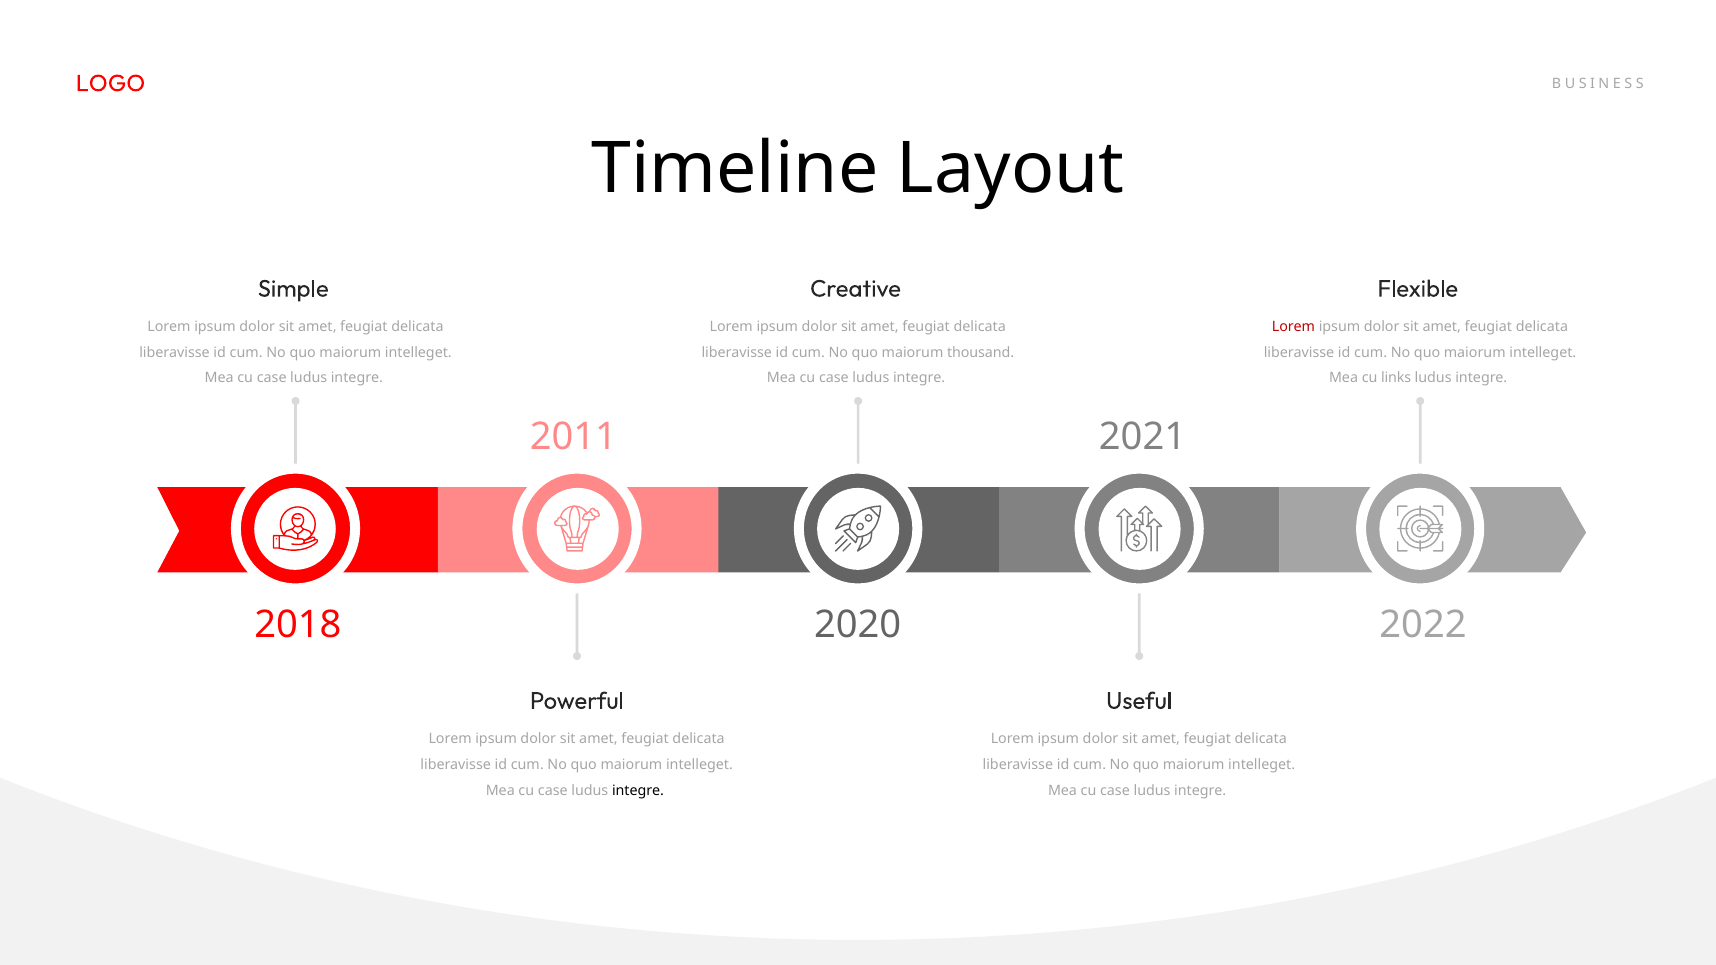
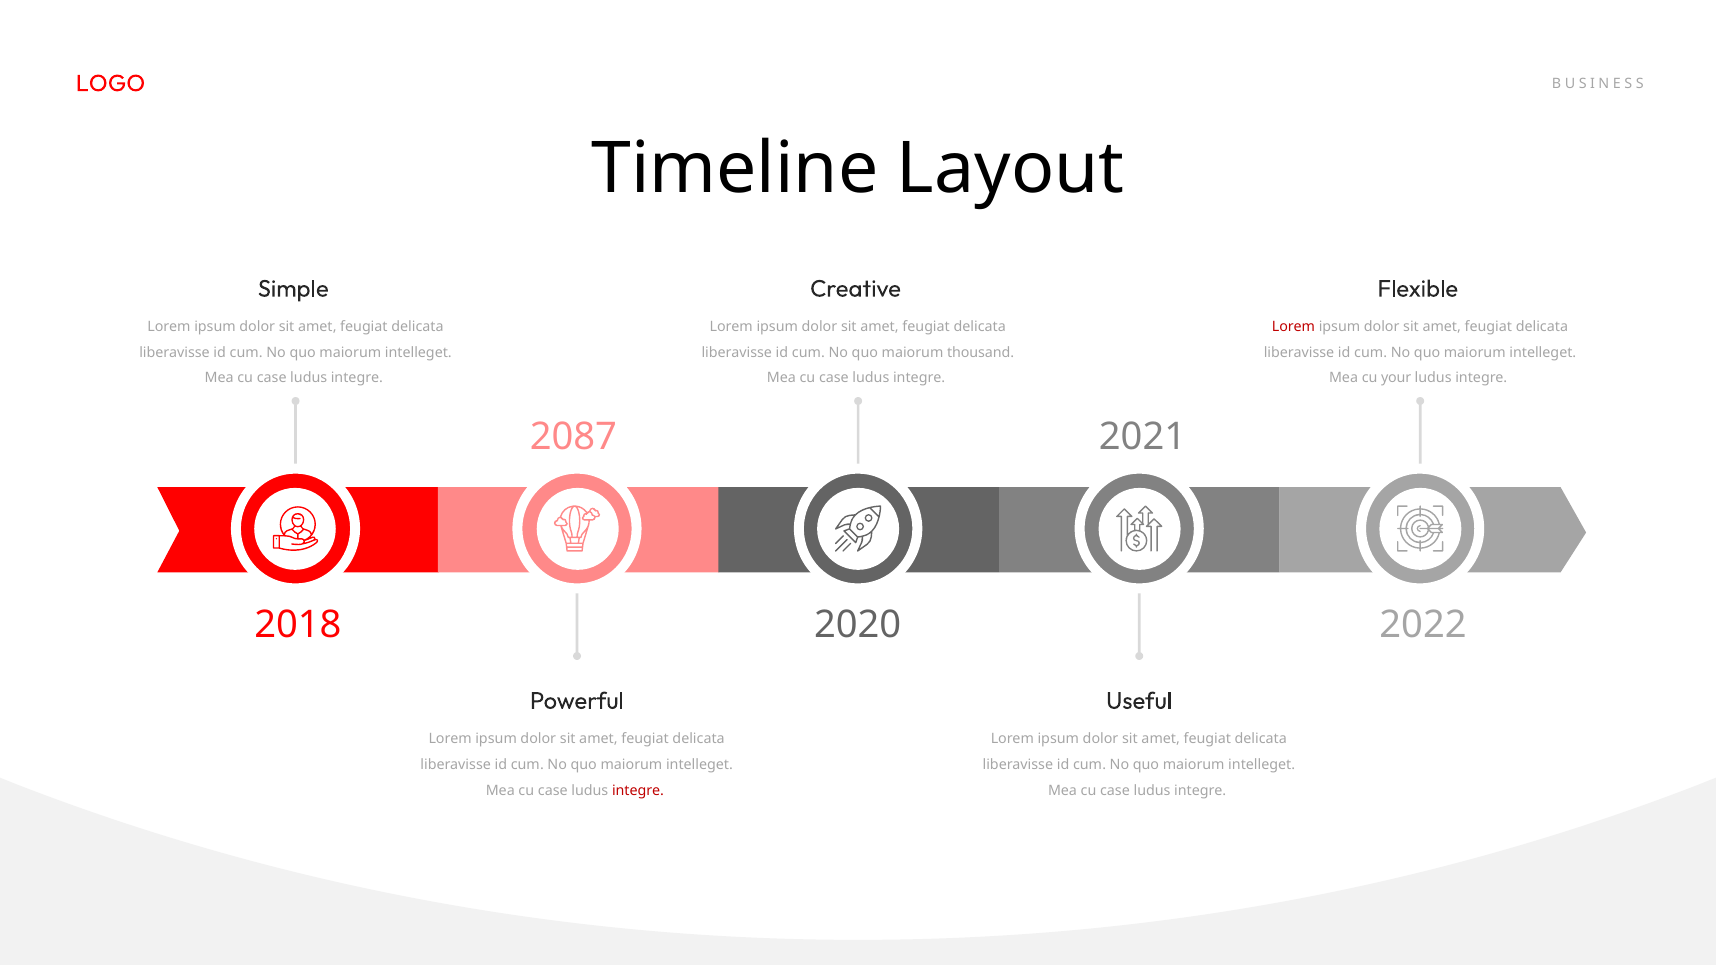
links: links -> your
2011: 2011 -> 2087
integre at (638, 791) colour: black -> red
